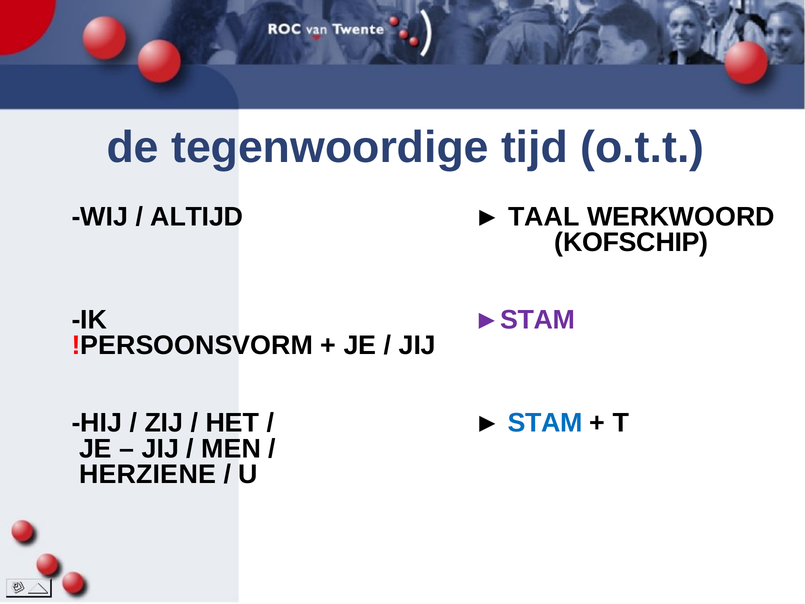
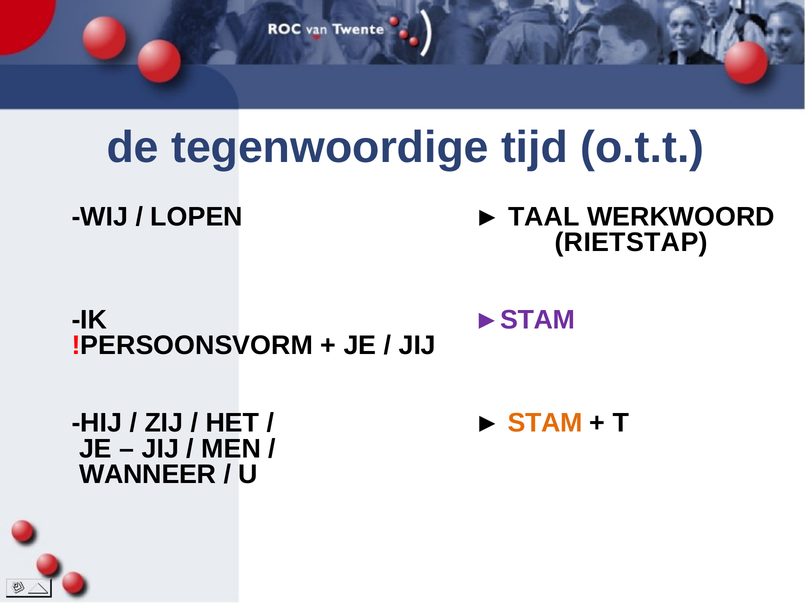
ALTIJD: ALTIJD -> LOPEN
KOFSCHIP: KOFSCHIP -> RIETSTAP
STAM colour: blue -> orange
HERZIENE: HERZIENE -> WANNEER
